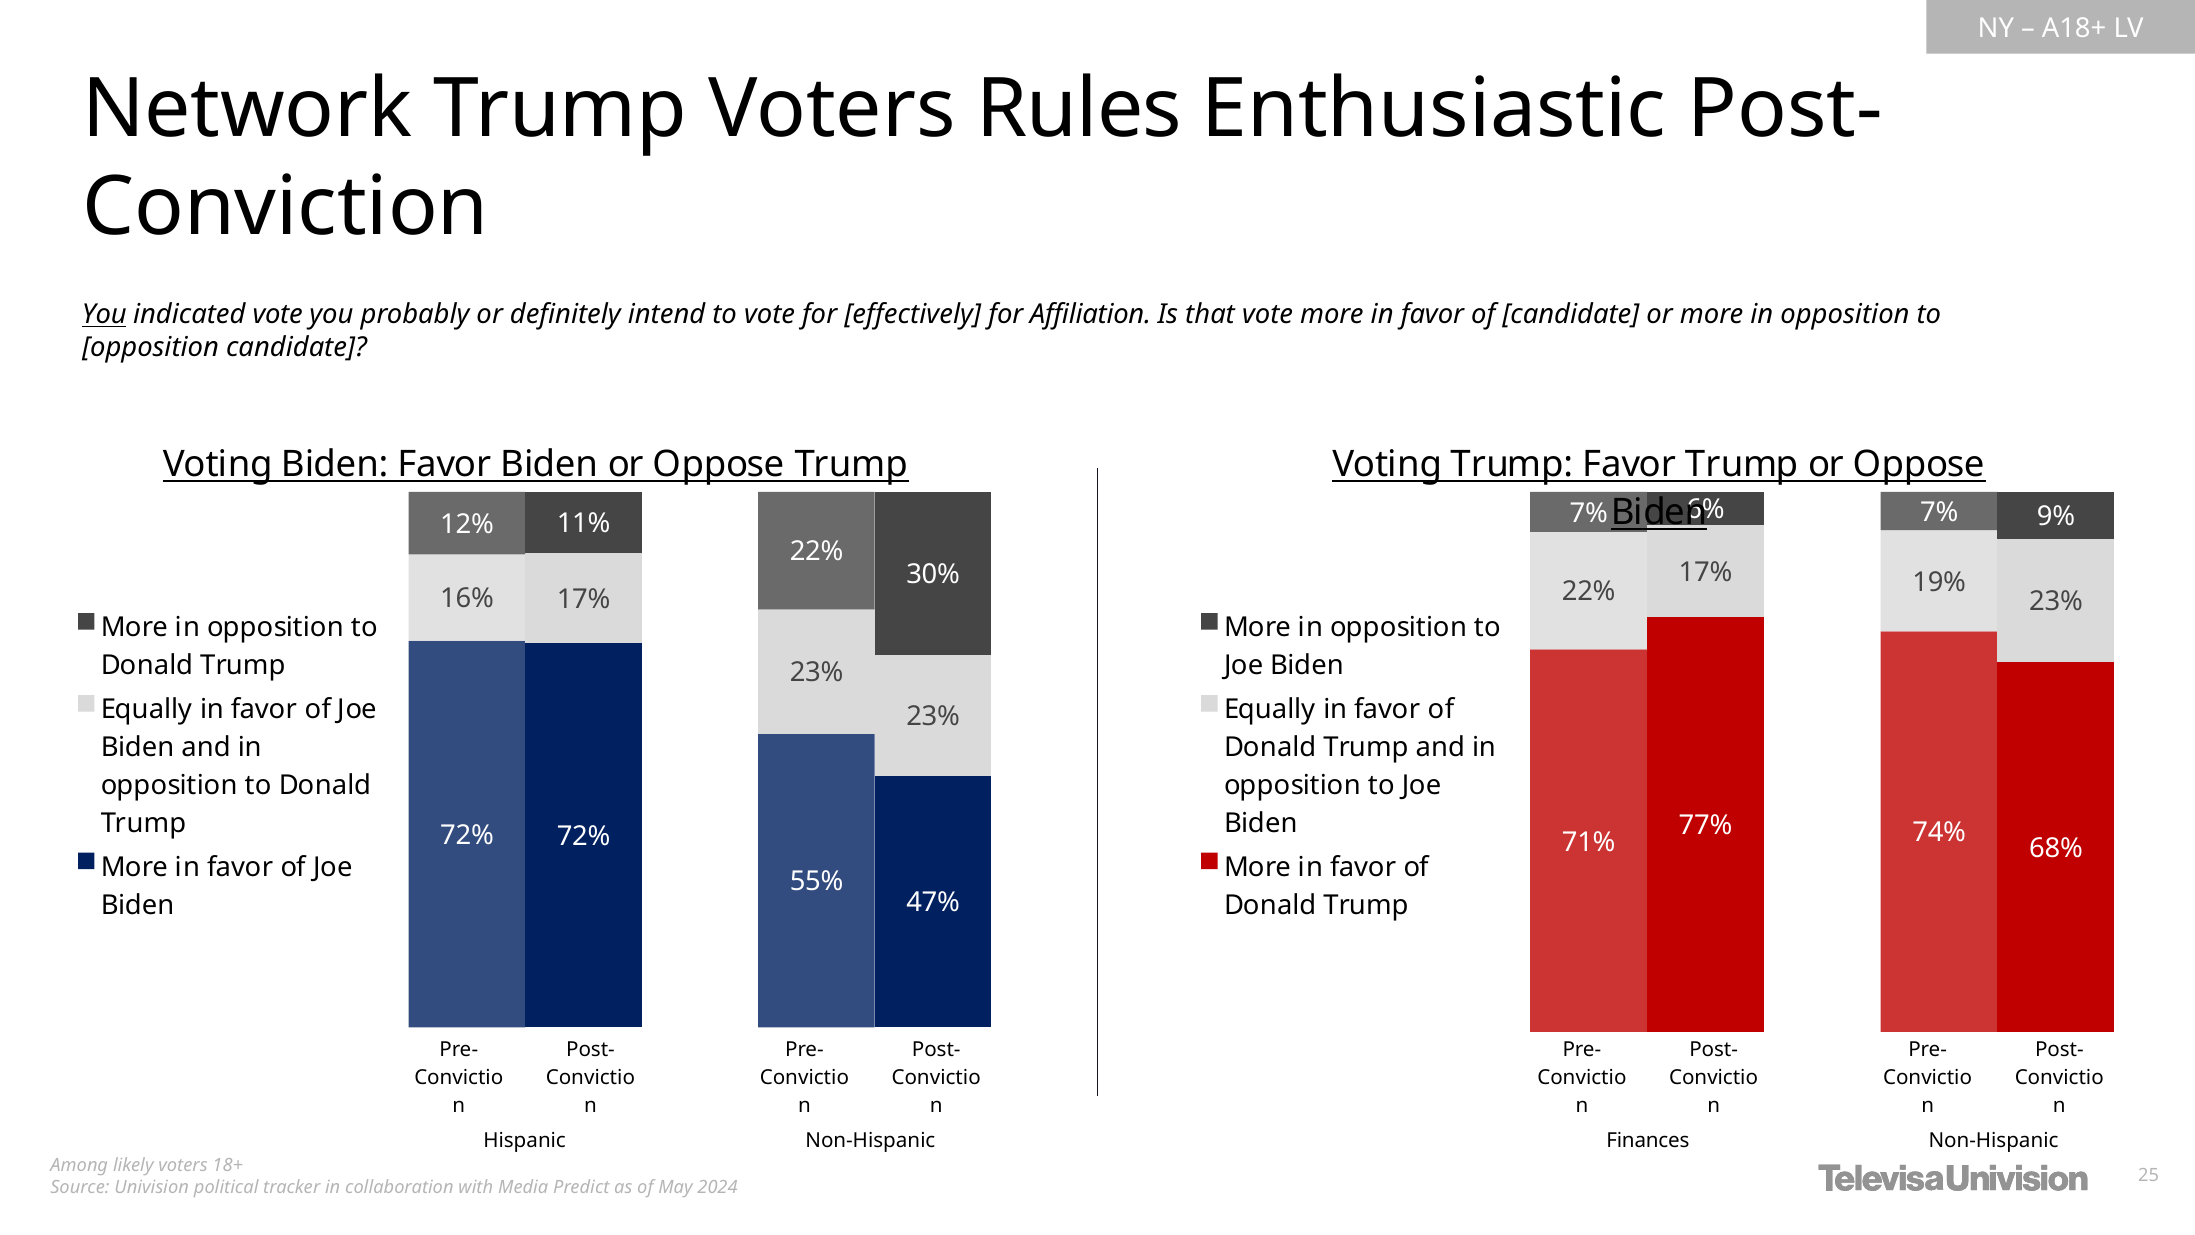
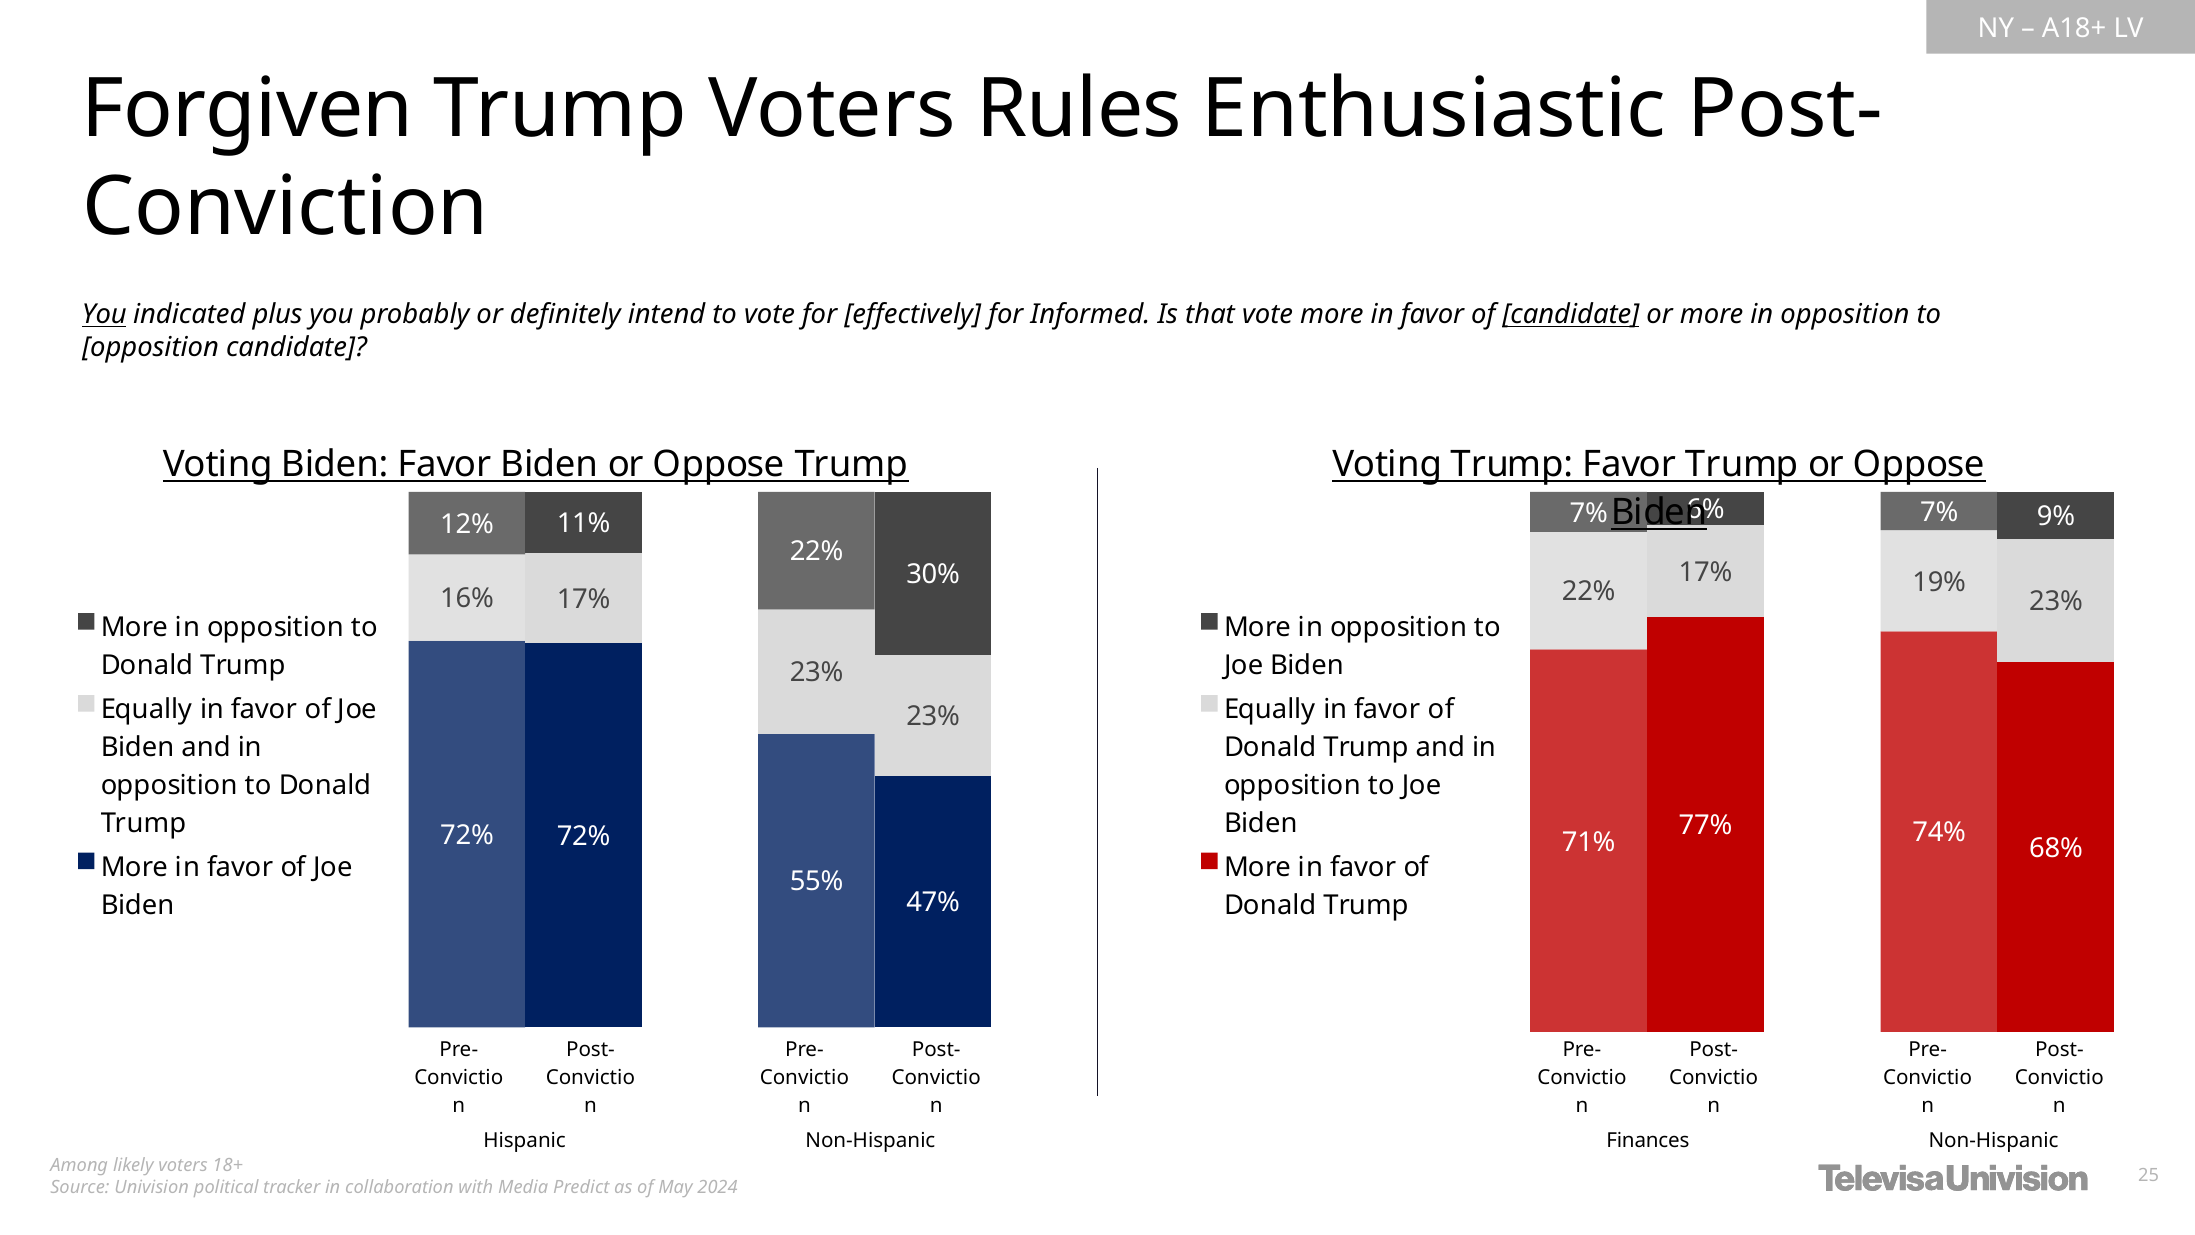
Network: Network -> Forgiven
indicated vote: vote -> plus
Affiliation: Affiliation -> Informed
candidate at (1571, 315) underline: none -> present
